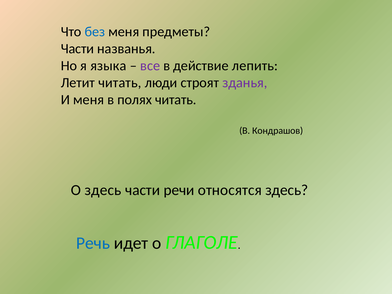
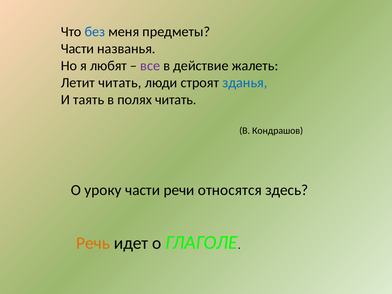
языка: языка -> любят
лепить: лепить -> жалеть
зданья colour: purple -> blue
И меня: меня -> таять
О здесь: здесь -> уроку
Речь colour: blue -> orange
